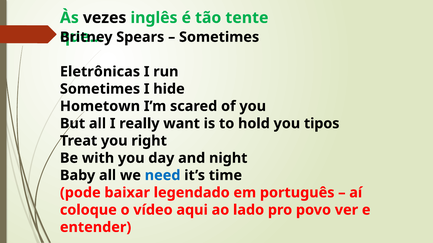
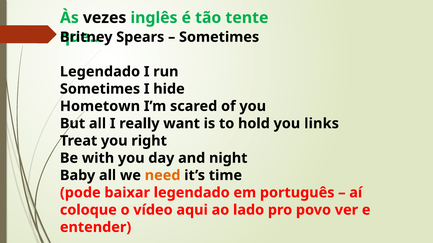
Eletrônicas at (100, 72): Eletrônicas -> Legendado
tipos: tipos -> links
need colour: blue -> orange
